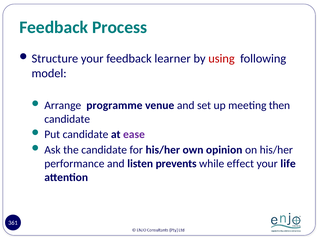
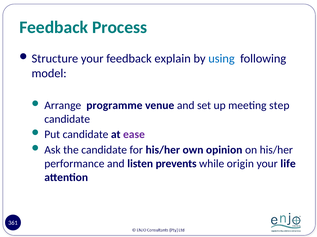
learner: learner -> explain
using colour: red -> blue
then: then -> step
effect: effect -> origin
